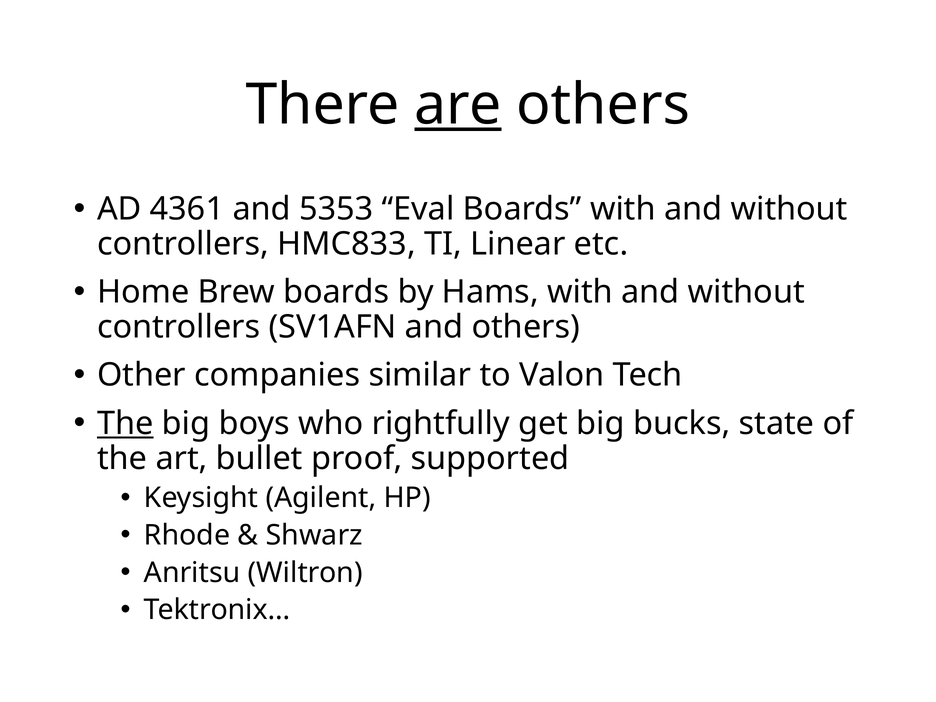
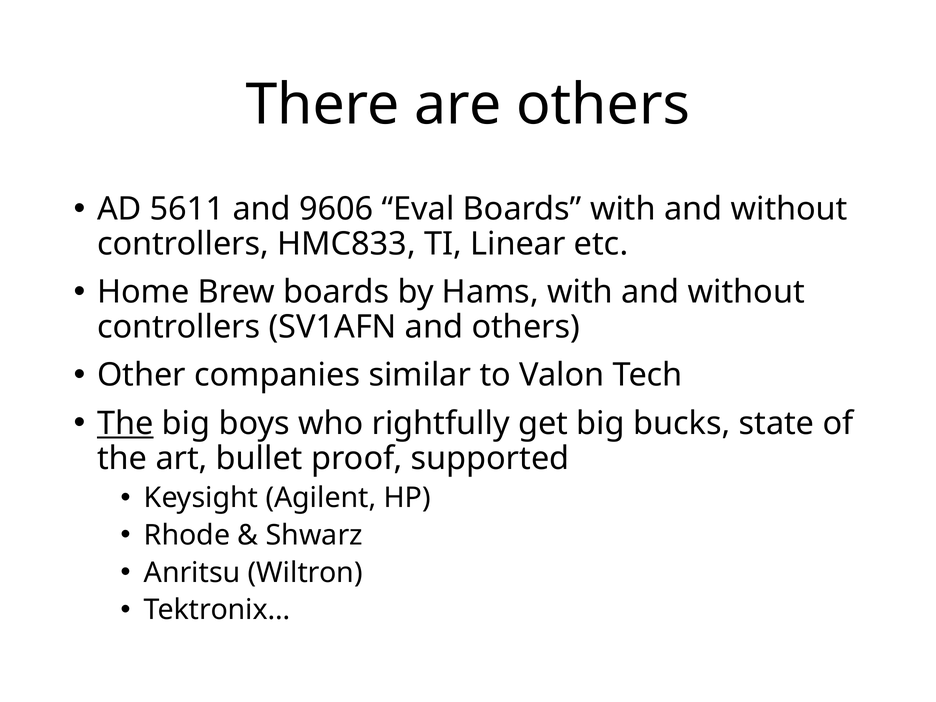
are underline: present -> none
4361: 4361 -> 5611
5353: 5353 -> 9606
